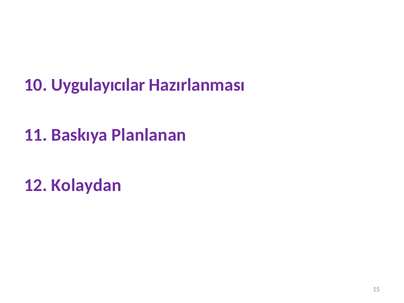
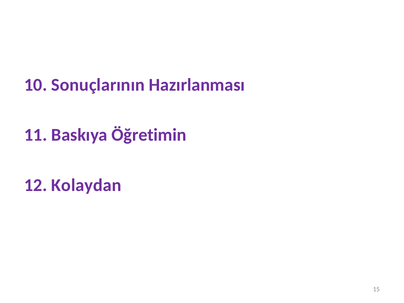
Uygulayıcılar: Uygulayıcılar -> Sonuçlarının
Planlanan: Planlanan -> Öğretimin
